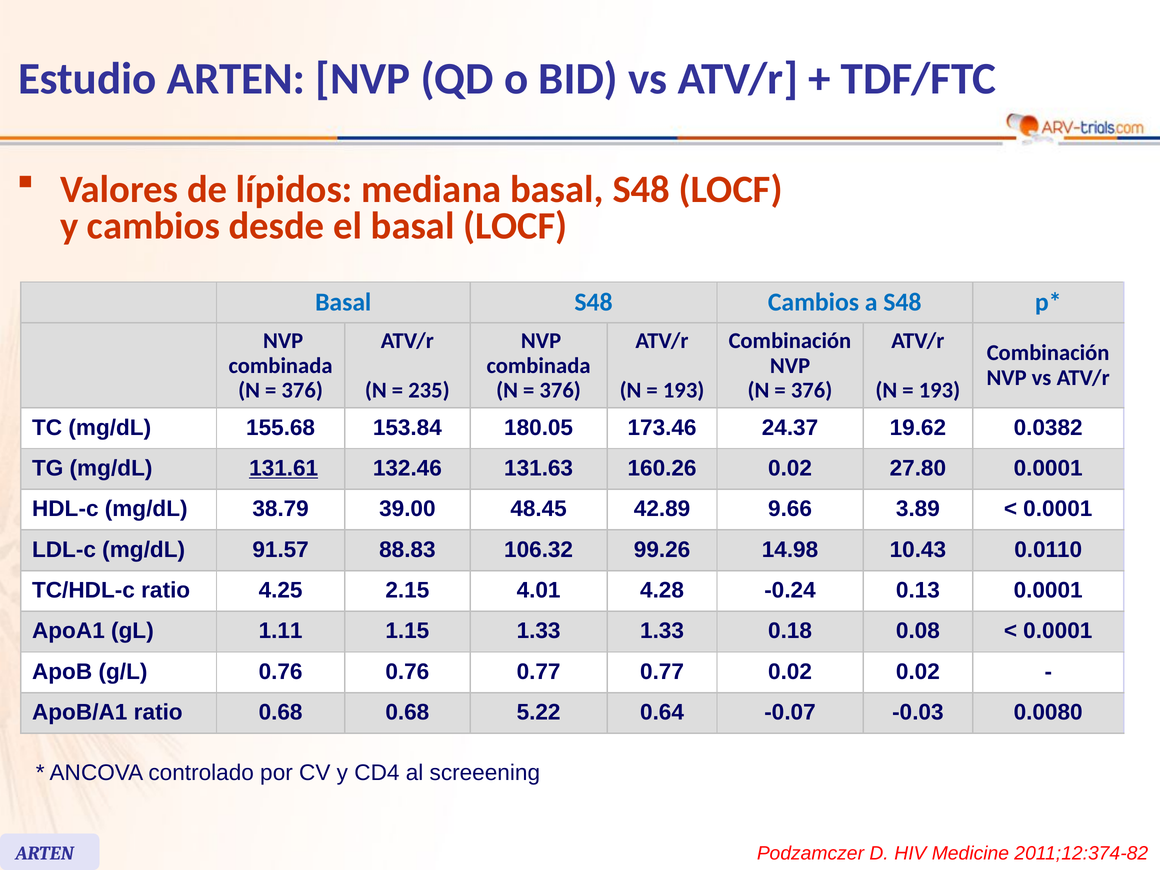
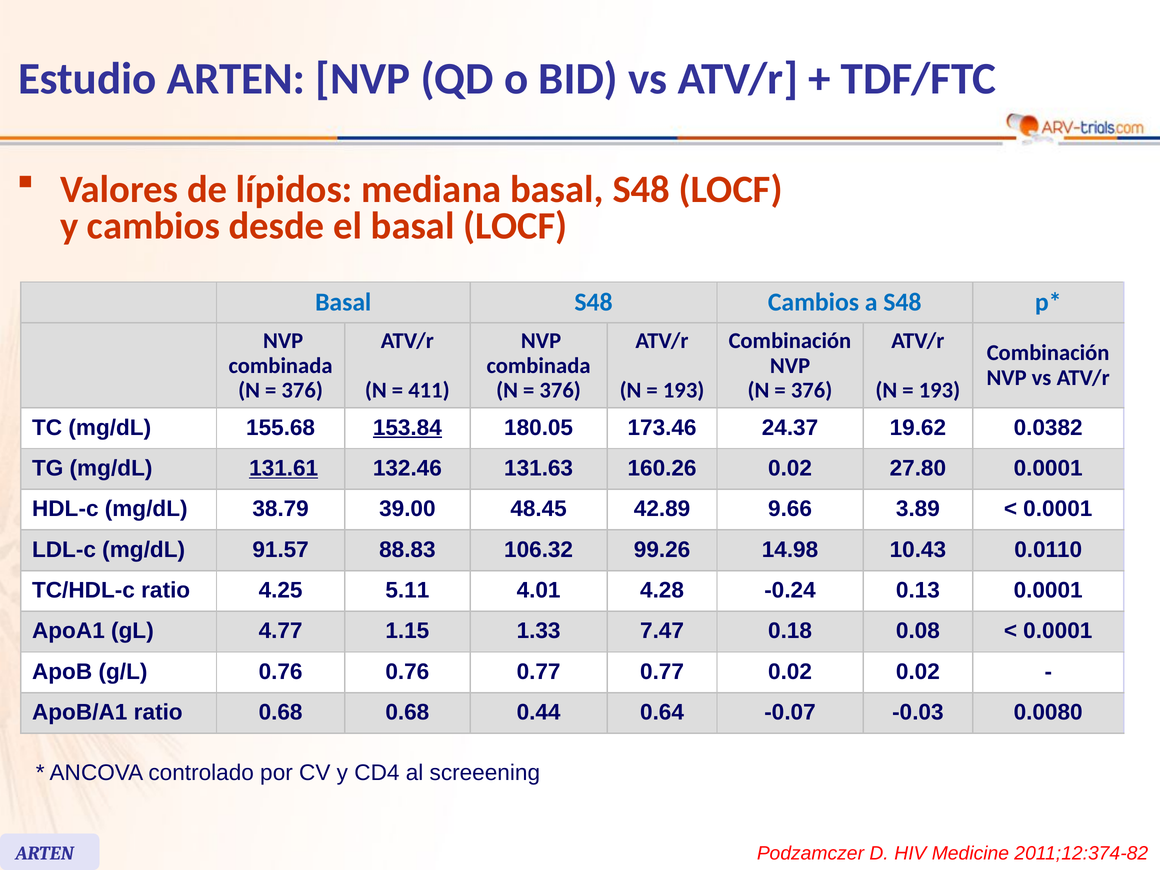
235: 235 -> 411
153.84 underline: none -> present
2.15: 2.15 -> 5.11
1.11: 1.11 -> 4.77
1.33 1.33: 1.33 -> 7.47
5.22: 5.22 -> 0.44
